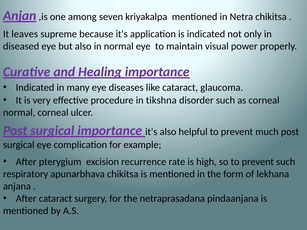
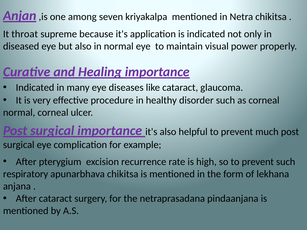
leaves: leaves -> throat
tikshna: tikshna -> healthy
